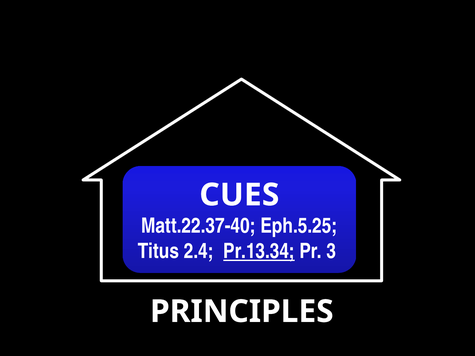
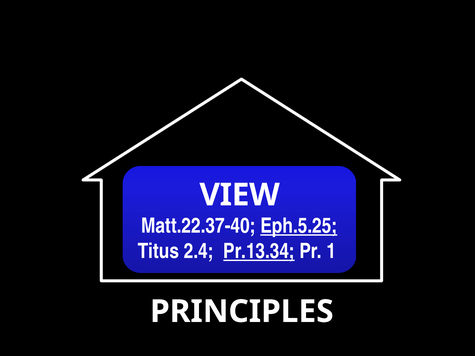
CUES: CUES -> VIEW
Eph.5.25 underline: none -> present
3: 3 -> 1
